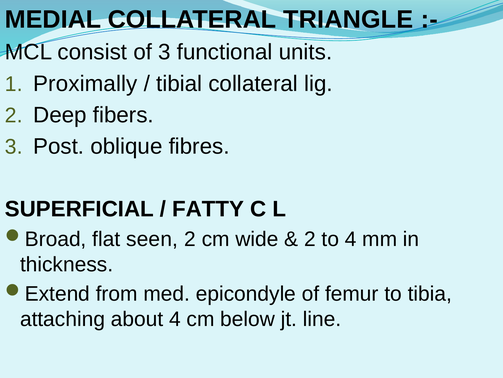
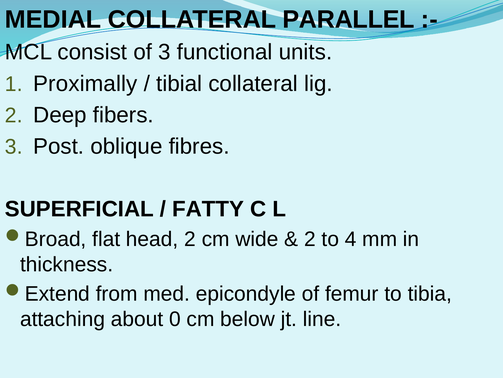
TRIANGLE: TRIANGLE -> PARALLEL
seen: seen -> head
about 4: 4 -> 0
